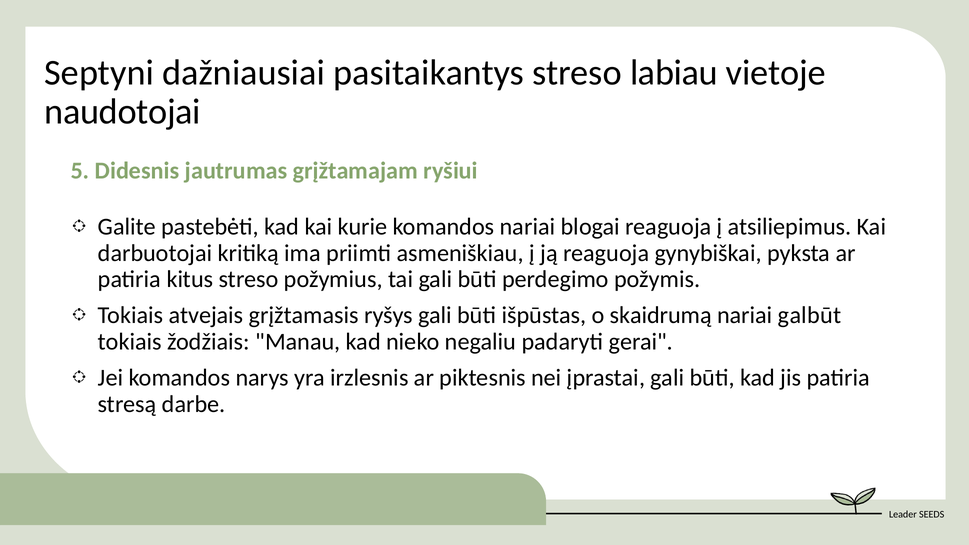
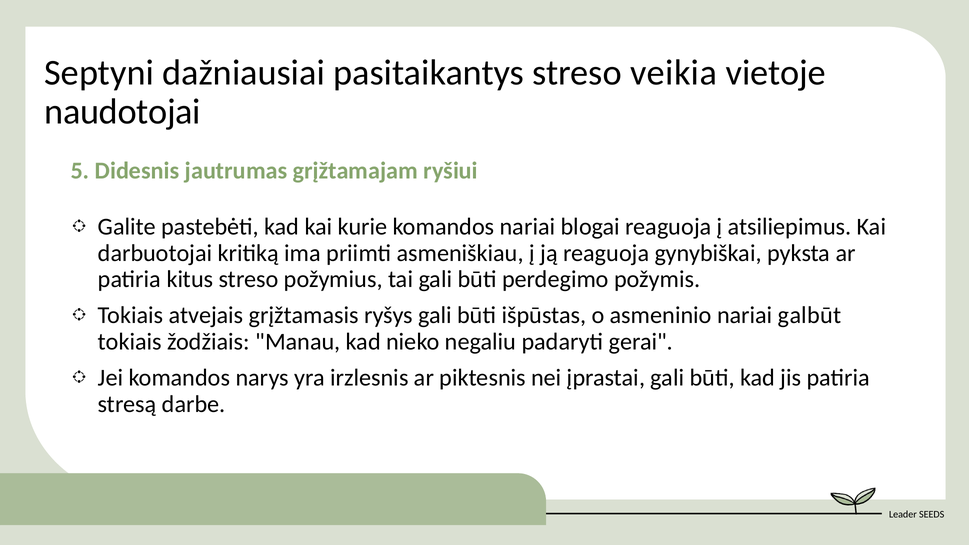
labiau: labiau -> veikia
skaidrumą: skaidrumą -> asmeninio
